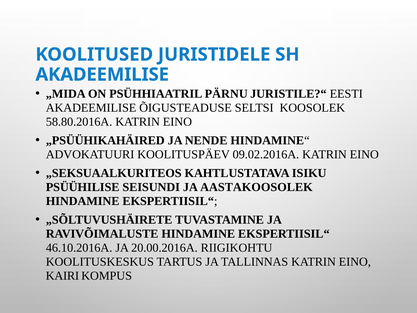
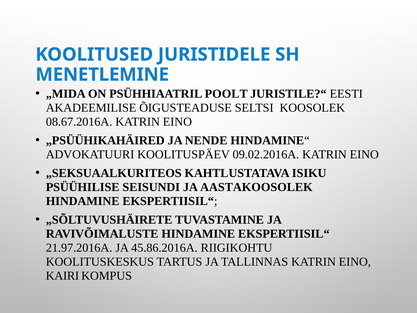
AKADEEMILISE at (102, 74): AKADEEMILISE -> MENETLEMINE
PÄRNU: PÄRNU -> POOLT
58.80.2016A: 58.80.2016A -> 08.67.2016A
46.10.2016A: 46.10.2016A -> 21.97.2016A
20.00.2016A: 20.00.2016A -> 45.86.2016A
